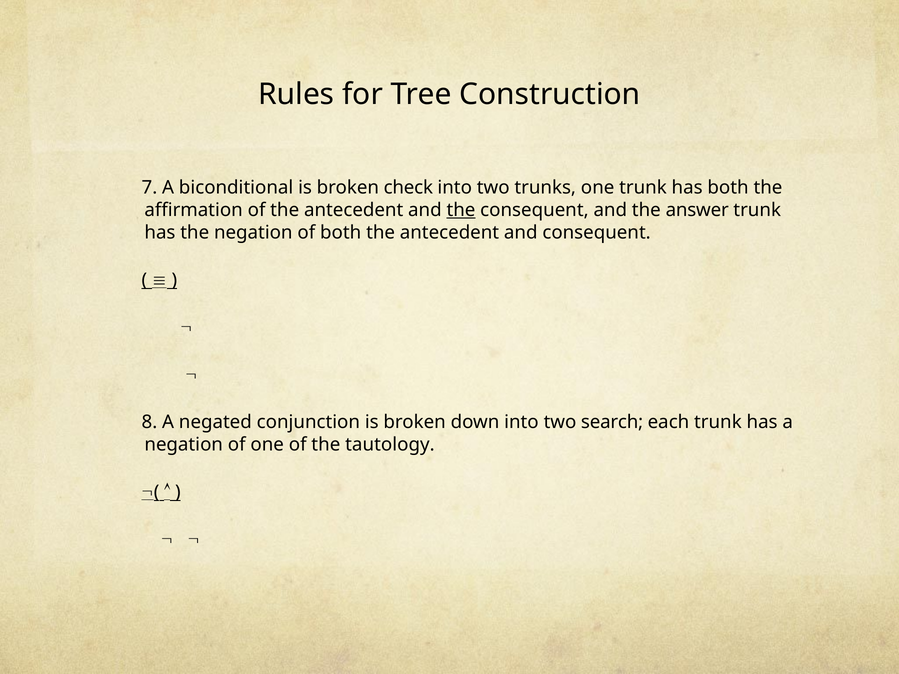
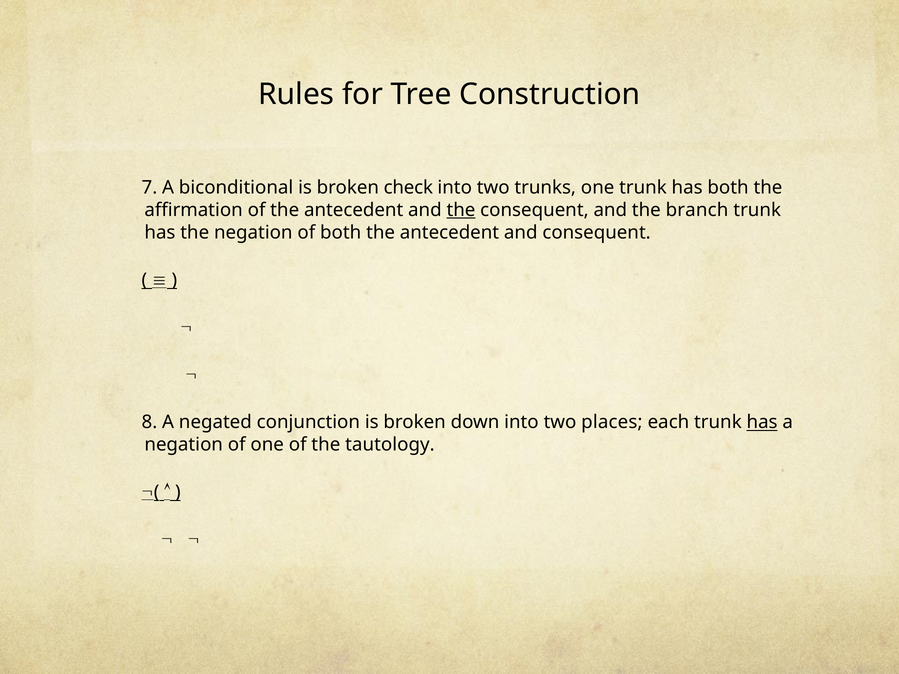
answer: answer -> branch
search: search -> places
has at (762, 422) underline: none -> present
